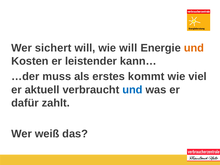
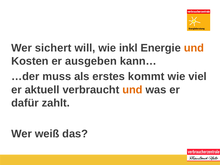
wie will: will -> inkl
leistender: leistender -> ausgeben
und at (132, 90) colour: blue -> orange
